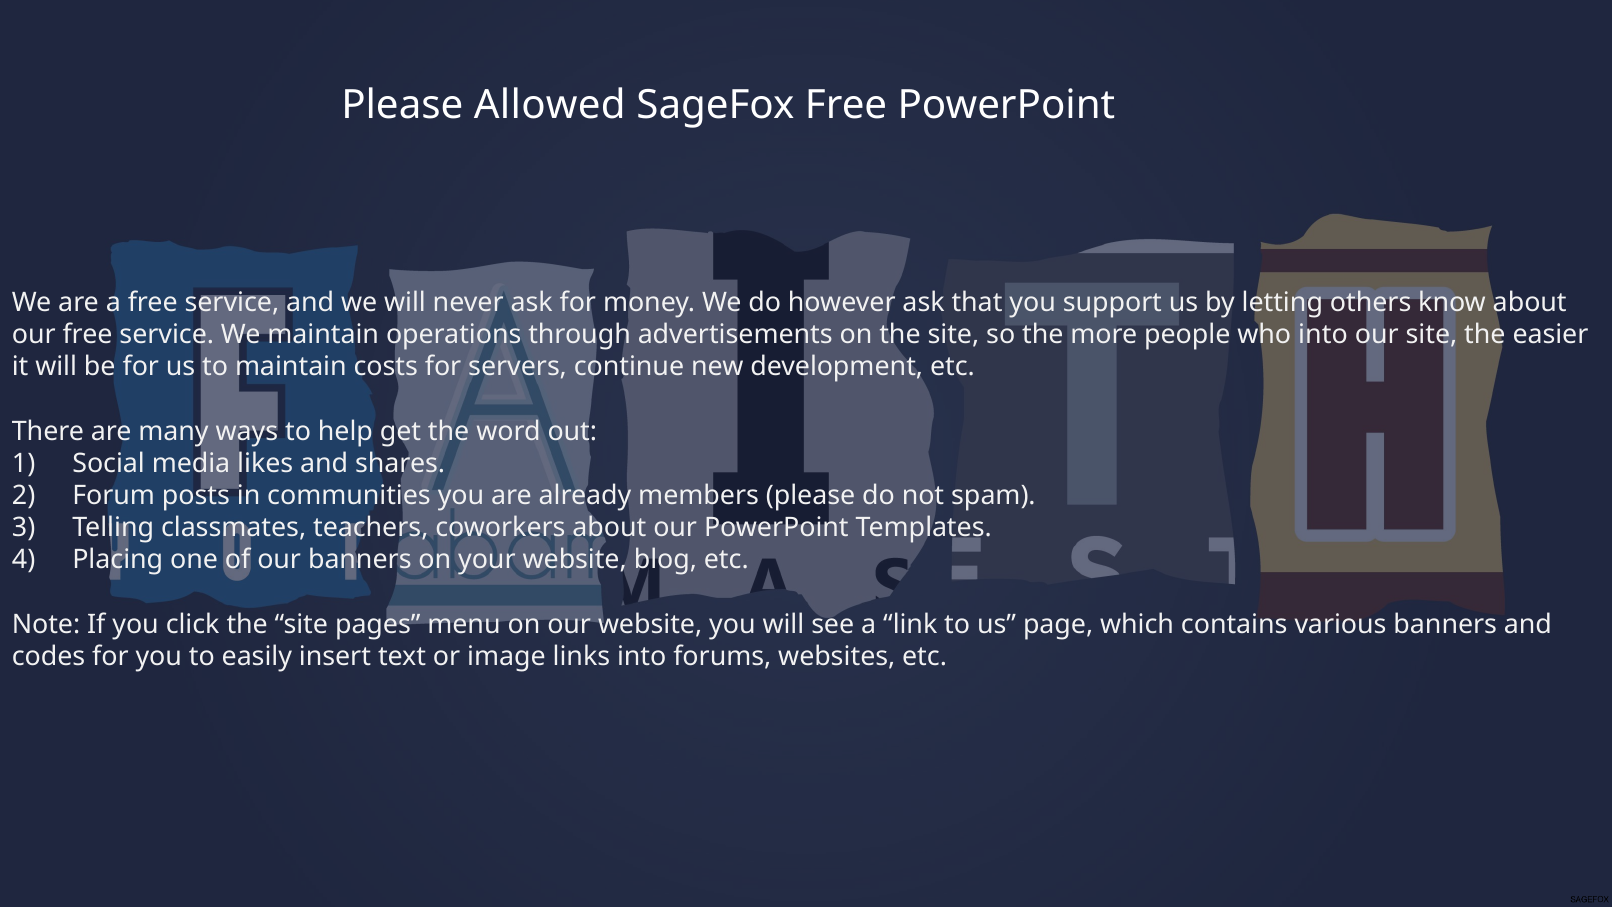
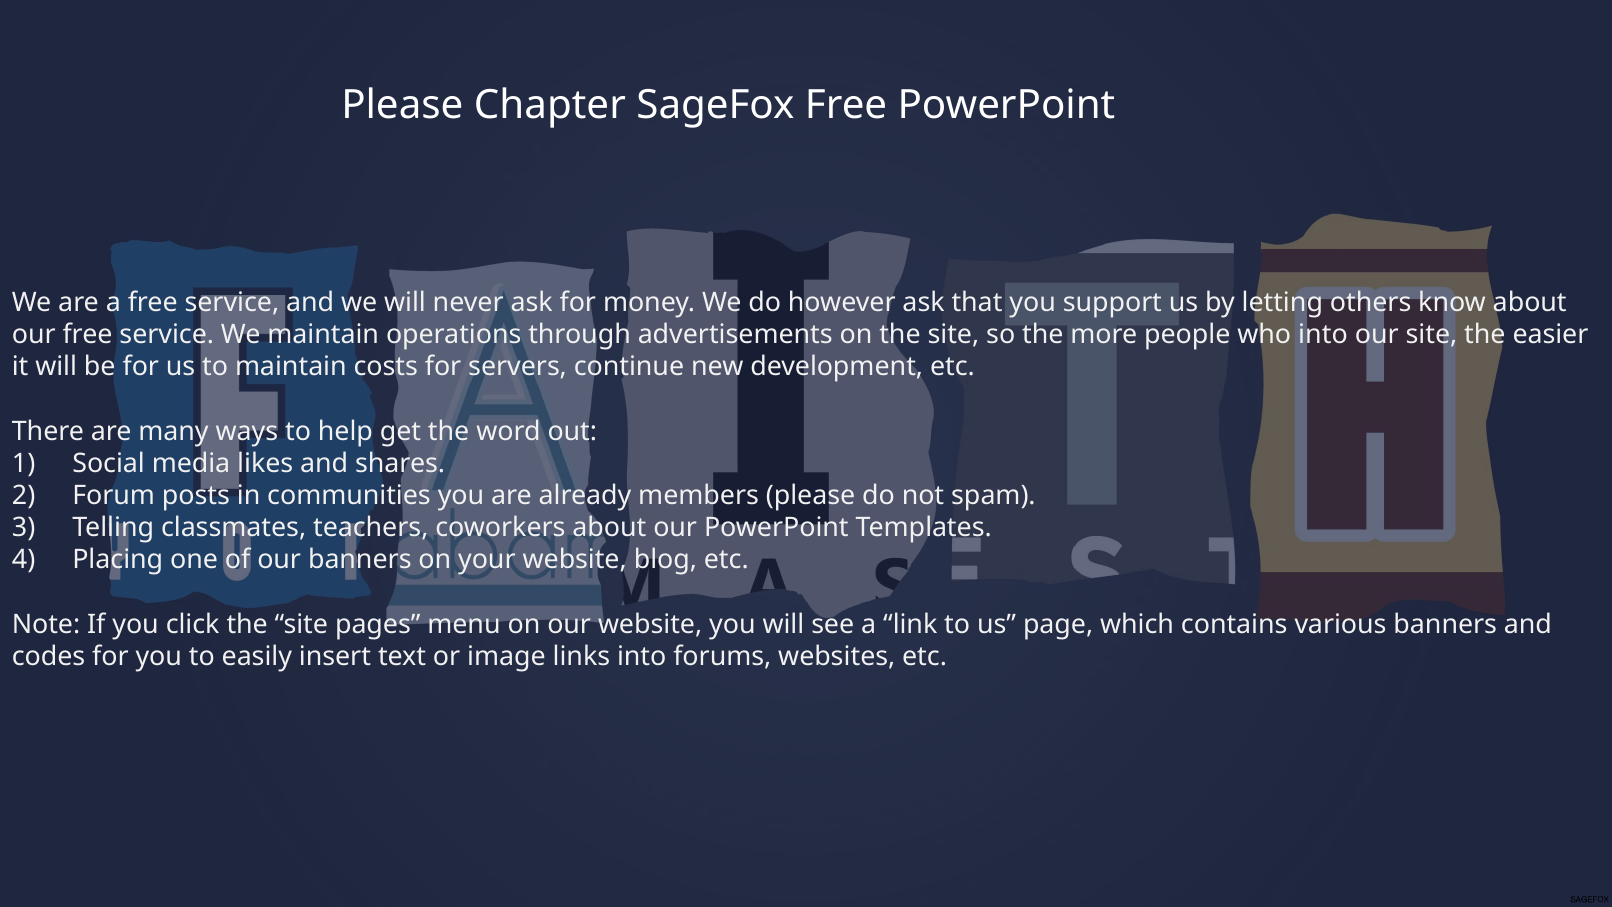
Allowed: Allowed -> Chapter
